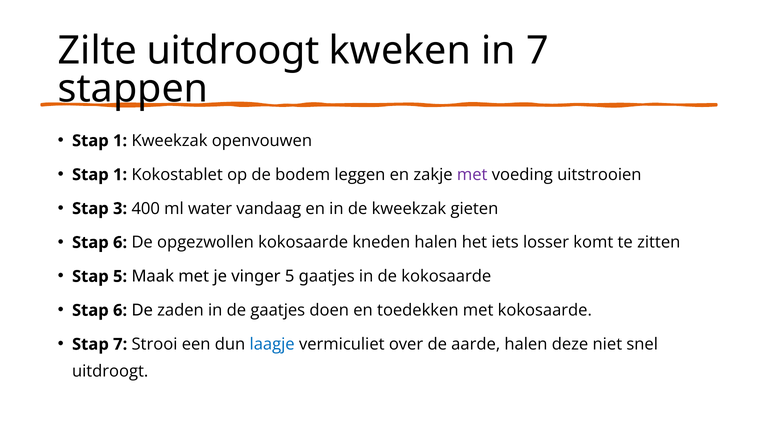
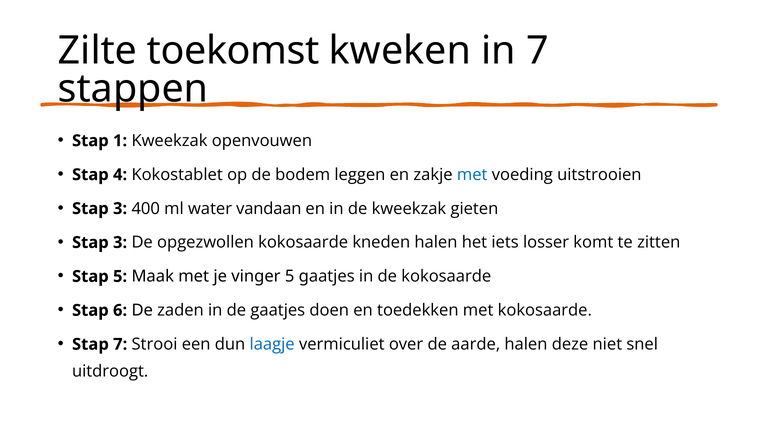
Zilte uitdroogt: uitdroogt -> toekomst
1 at (120, 175): 1 -> 4
met at (472, 175) colour: purple -> blue
vandaag: vandaag -> vandaan
6 at (120, 243): 6 -> 3
